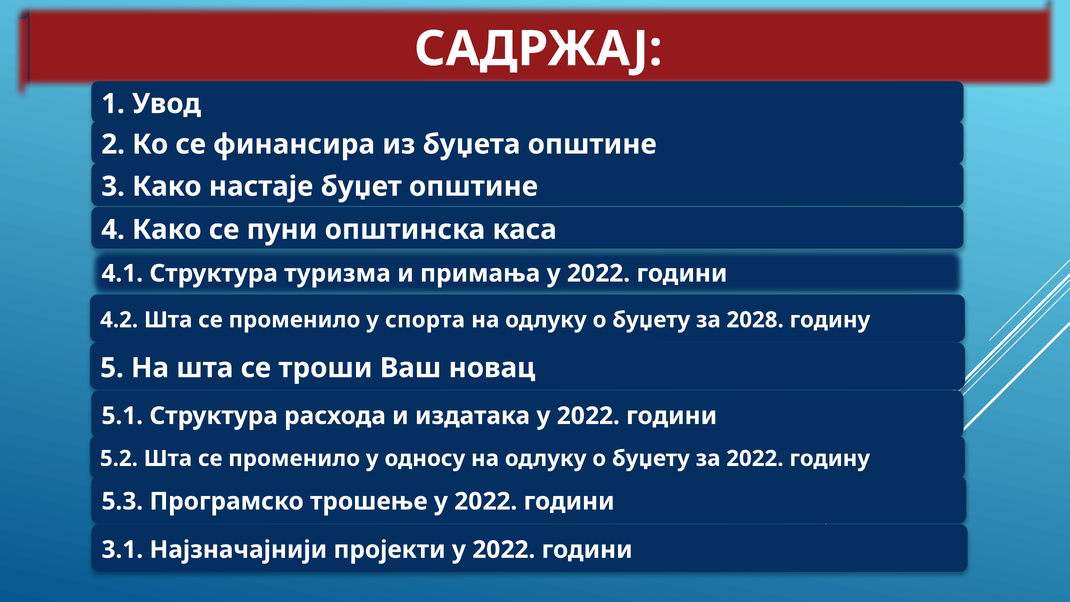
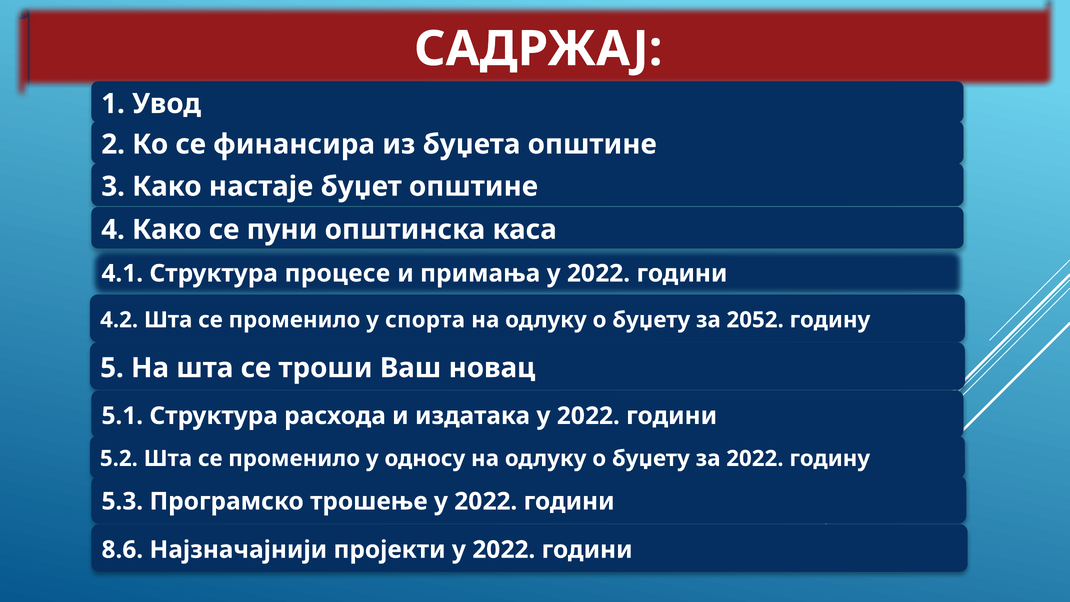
туризма: туризма -> процесе
2028: 2028 -> 2052
3.1: 3.1 -> 8.6
